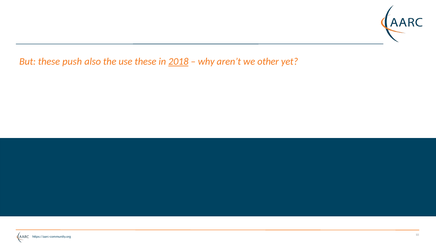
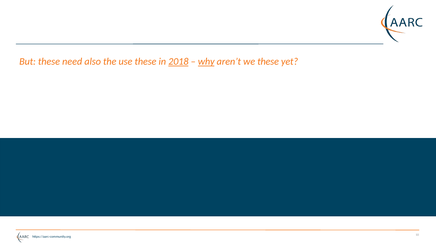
push: push -> need
why underline: none -> present
we other: other -> these
